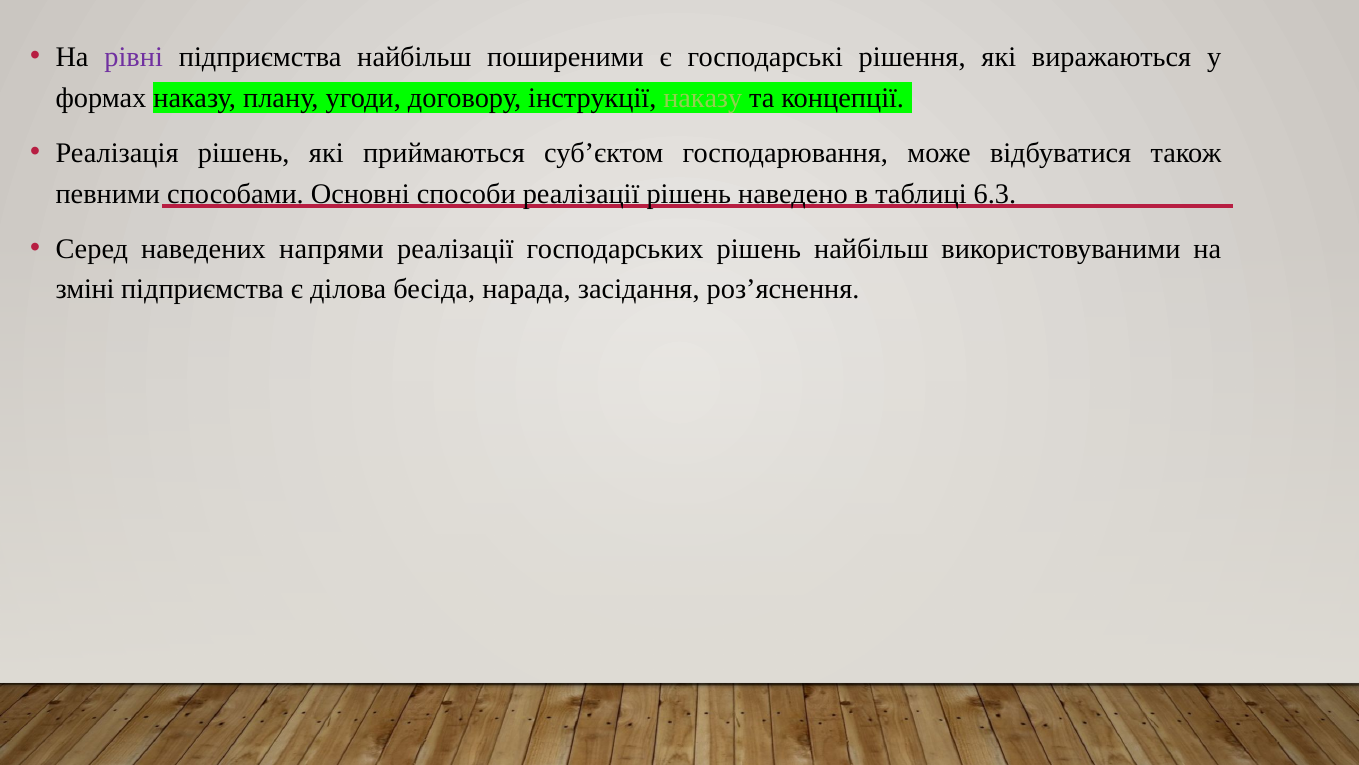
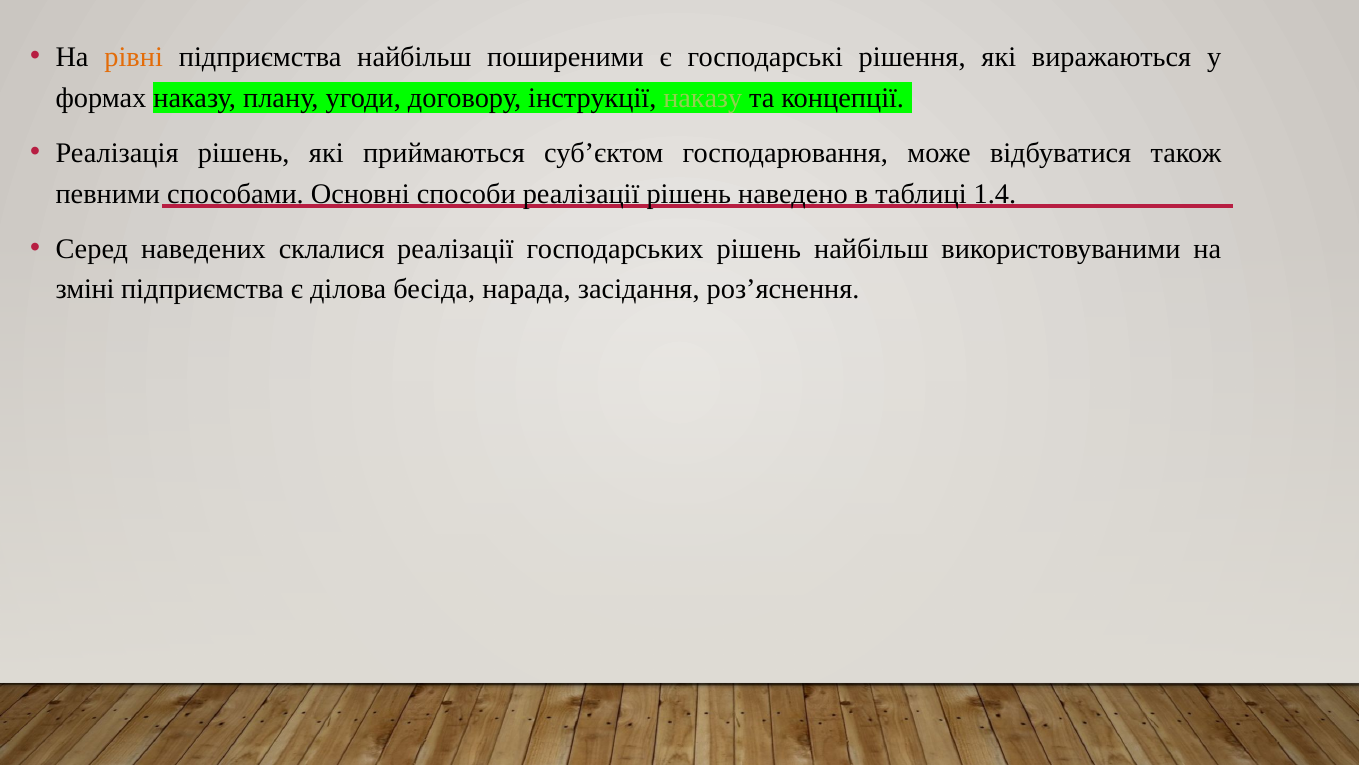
рівні colour: purple -> orange
6.3: 6.3 -> 1.4
напрями: напрями -> склалися
